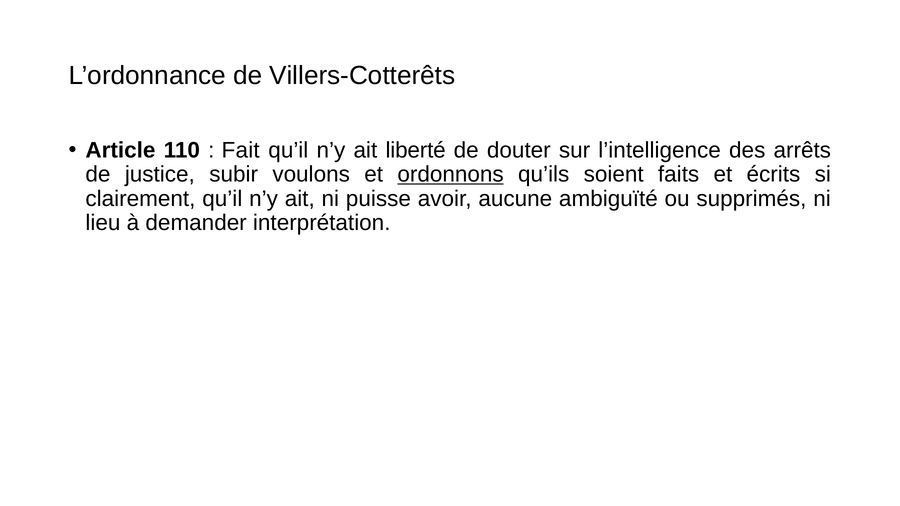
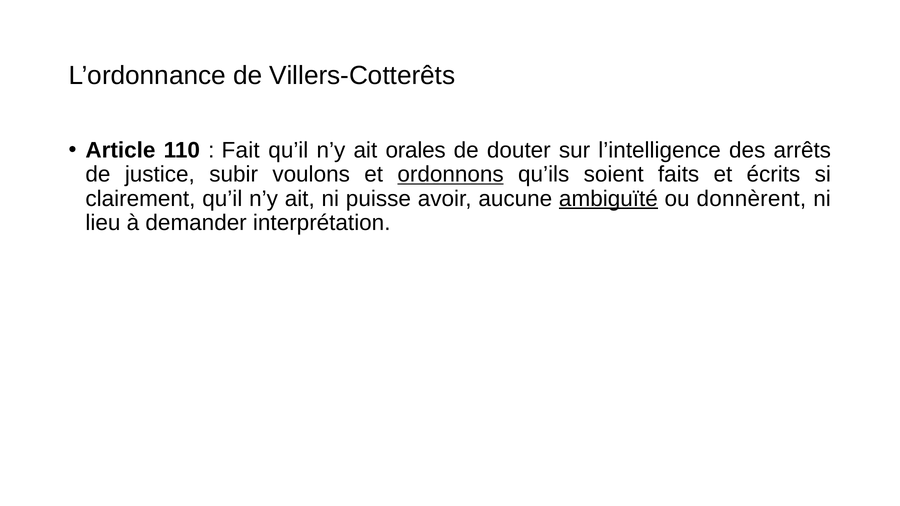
liberté: liberté -> orales
ambiguïté underline: none -> present
supprimés: supprimés -> donnèrent
